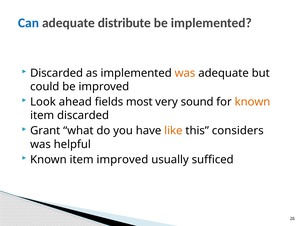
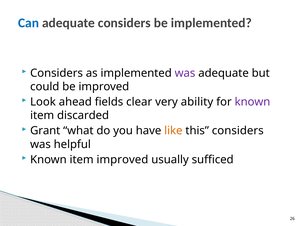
adequate distribute: distribute -> considers
Discarded at (57, 73): Discarded -> Considers
was at (185, 73) colour: orange -> purple
most: most -> clear
sound: sound -> ability
known at (252, 102) colour: orange -> purple
